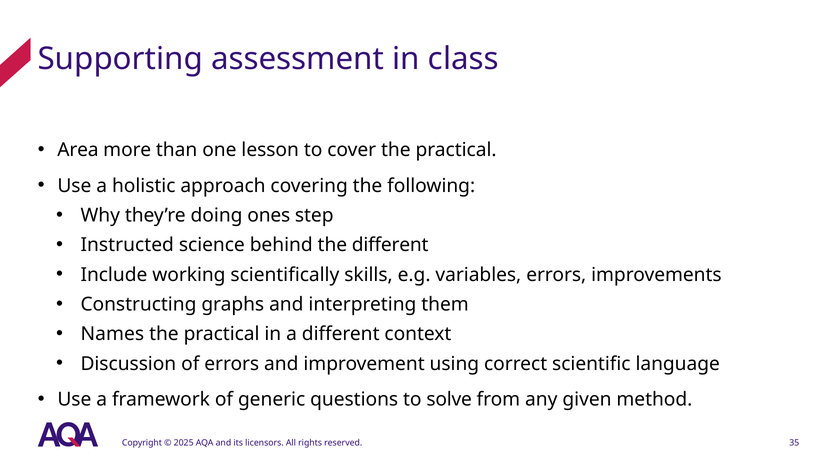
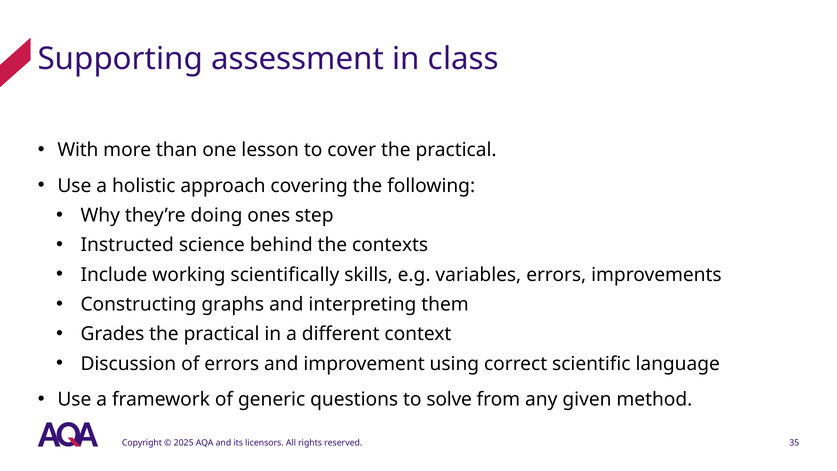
Area: Area -> With
the different: different -> contexts
Names: Names -> Grades
